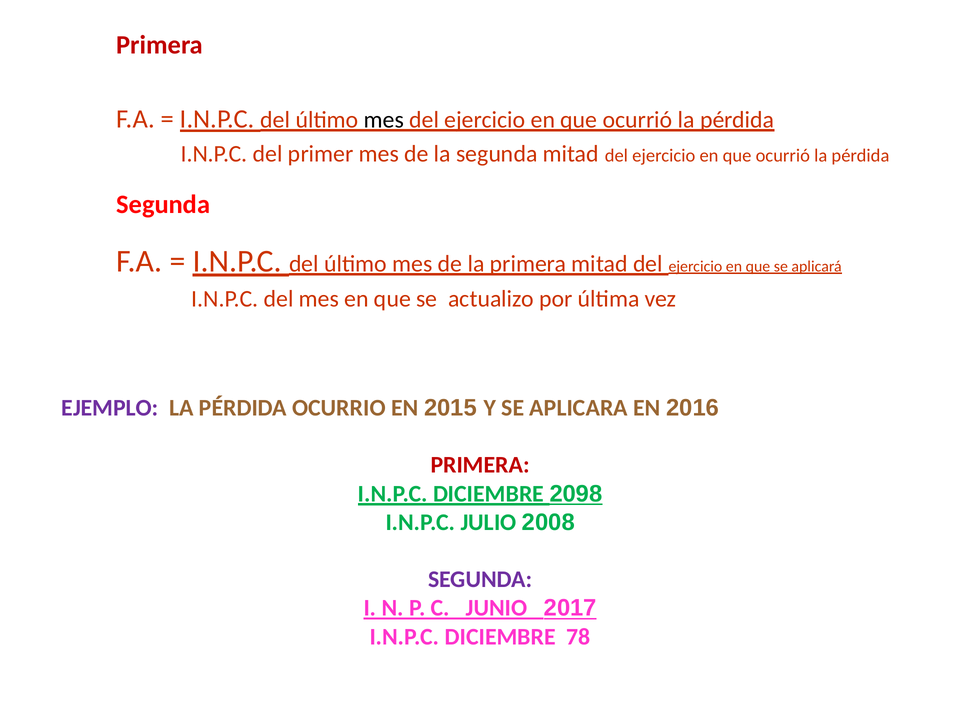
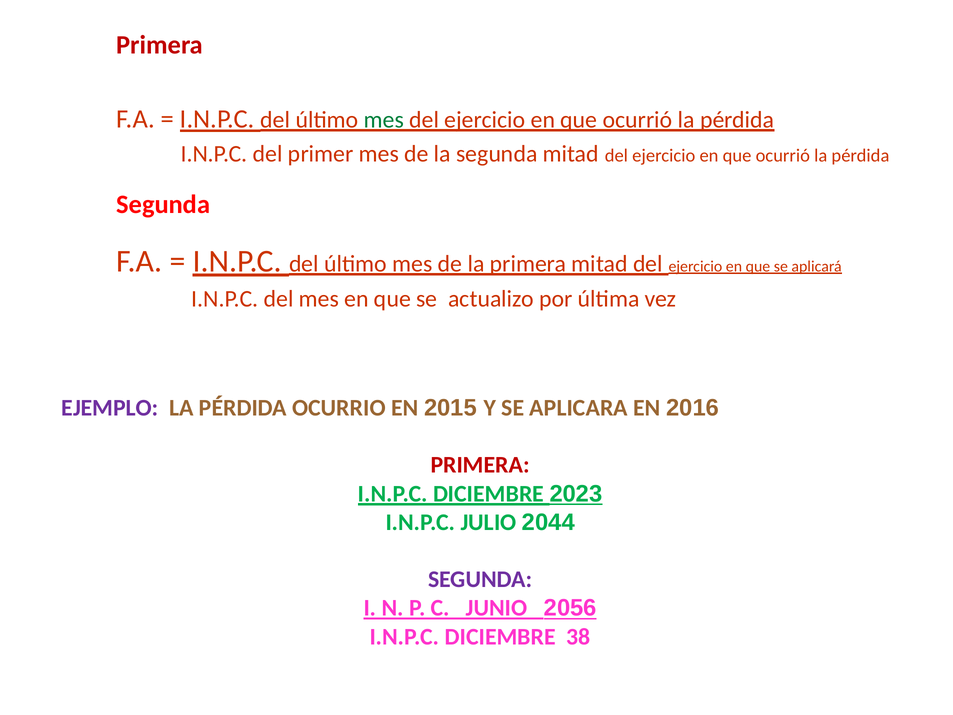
mes at (384, 120) colour: black -> green
2098: 2098 -> 2023
2008: 2008 -> 2044
2017: 2017 -> 2056
78: 78 -> 38
